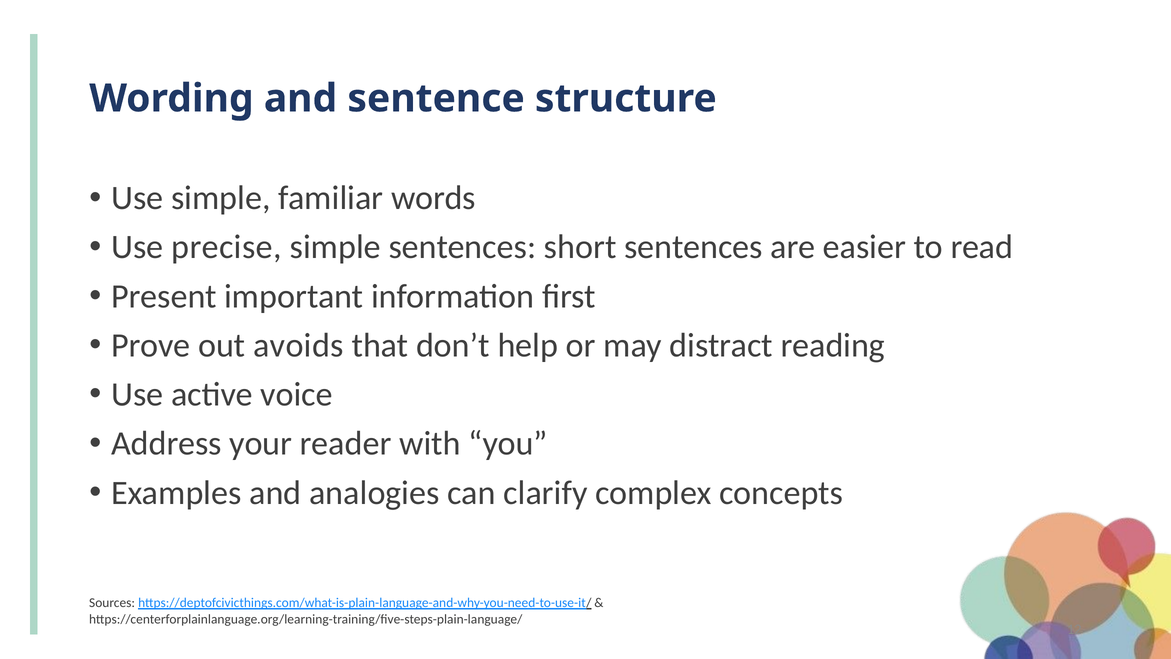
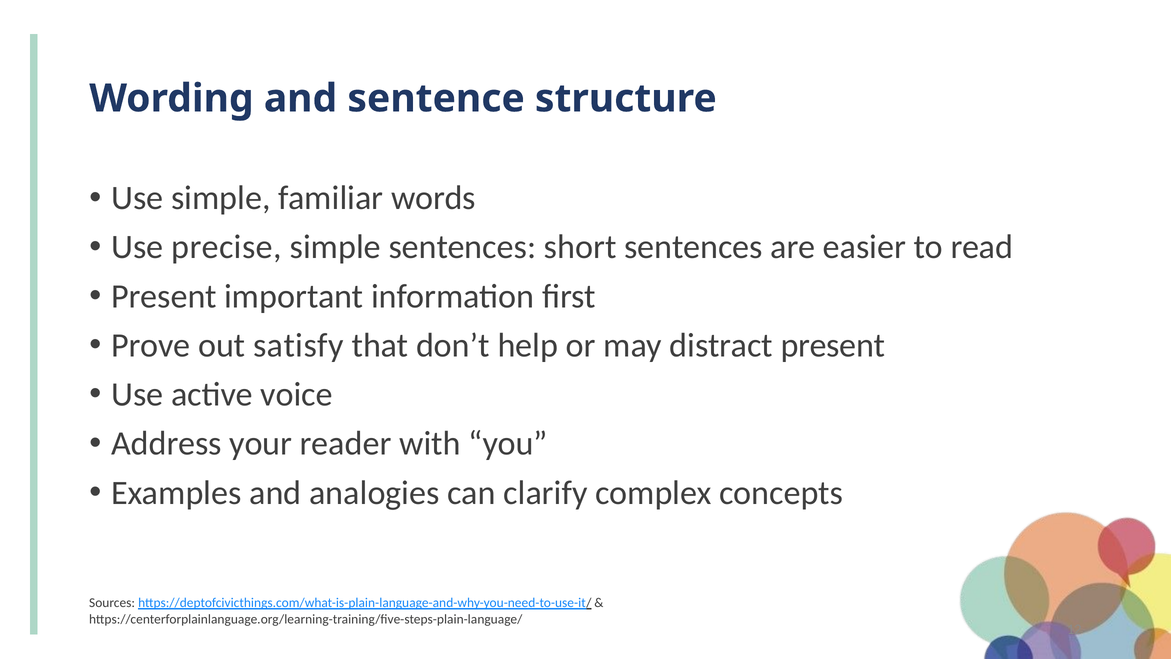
avoids: avoids -> satisfy
distract reading: reading -> present
